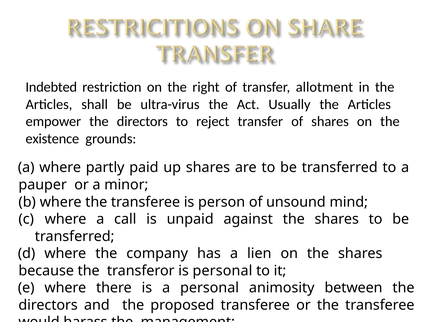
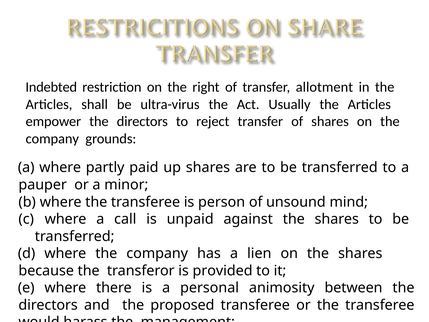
existence at (52, 139): existence -> company
is personal: personal -> provided
